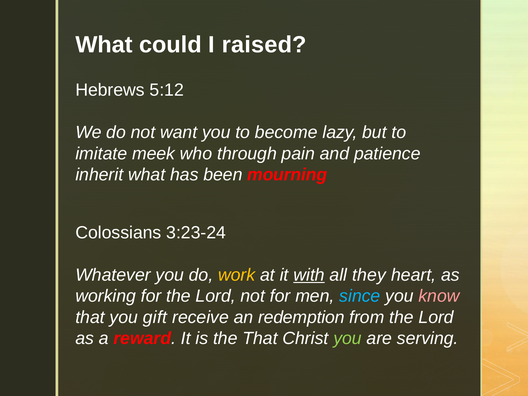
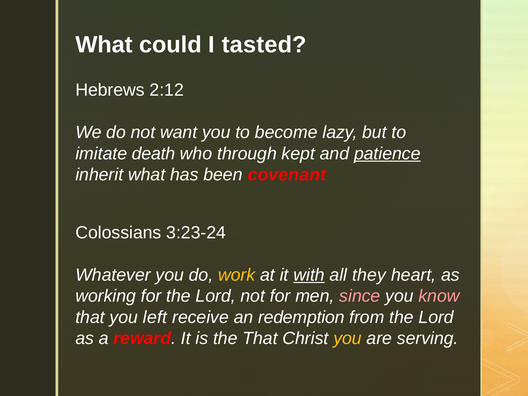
raised: raised -> tasted
5:12: 5:12 -> 2:12
meek: meek -> death
pain: pain -> kept
patience underline: none -> present
mourning: mourning -> covenant
since colour: light blue -> pink
gift: gift -> left
you at (348, 338) colour: light green -> yellow
